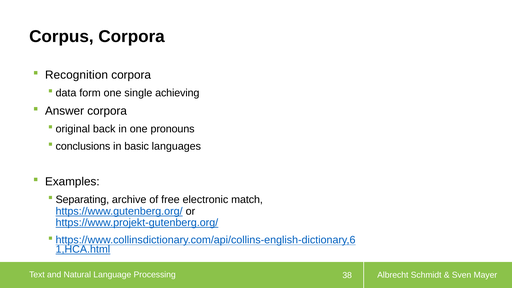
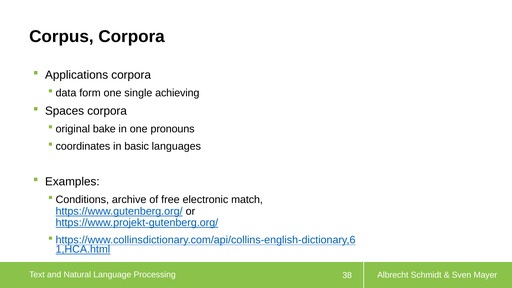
Recognition: Recognition -> Applications
Answer: Answer -> Spaces
back: back -> bake
conclusions: conclusions -> coordinates
Separating: Separating -> Conditions
